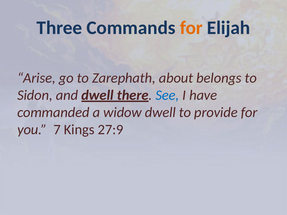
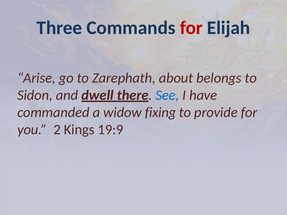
for at (191, 28) colour: orange -> red
widow dwell: dwell -> fixing
7: 7 -> 2
27:9: 27:9 -> 19:9
